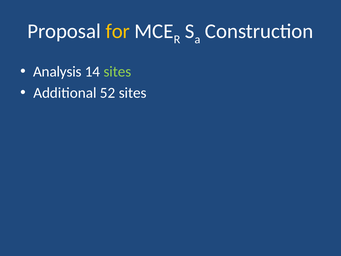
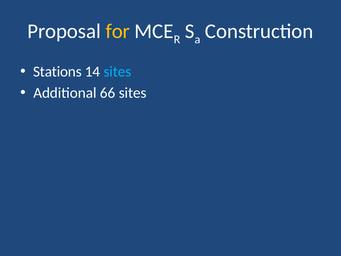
Analysis: Analysis -> Stations
sites at (117, 72) colour: light green -> light blue
52: 52 -> 66
